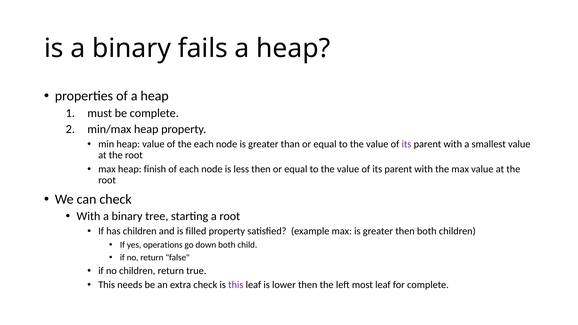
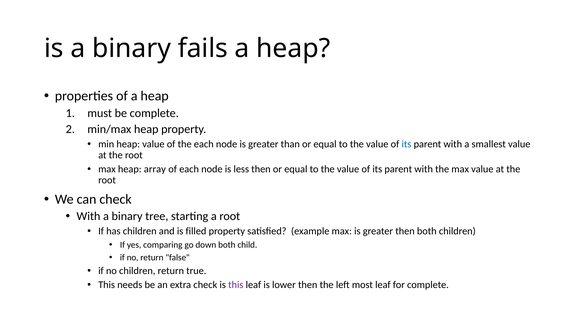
its at (406, 144) colour: purple -> blue
finish: finish -> array
operations: operations -> comparing
